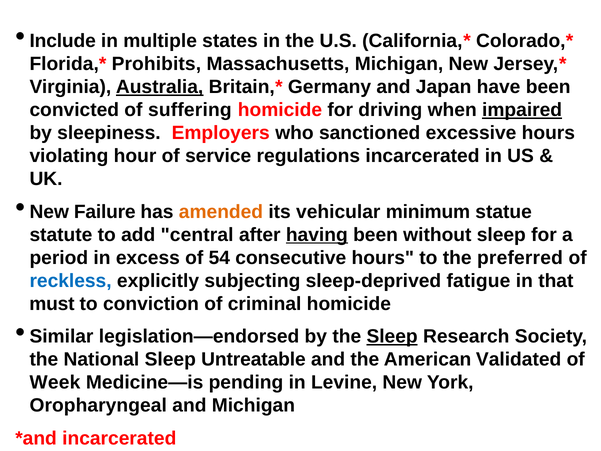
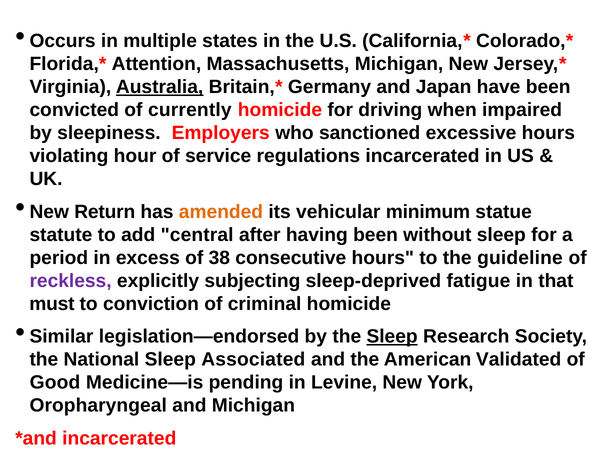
Include: Include -> Occurs
Prohibits: Prohibits -> Attention
suffering: suffering -> currently
impaired underline: present -> none
Failure: Failure -> Return
having underline: present -> none
54: 54 -> 38
preferred: preferred -> guideline
reckless colour: blue -> purple
Untreatable: Untreatable -> Associated
Week: Week -> Good
